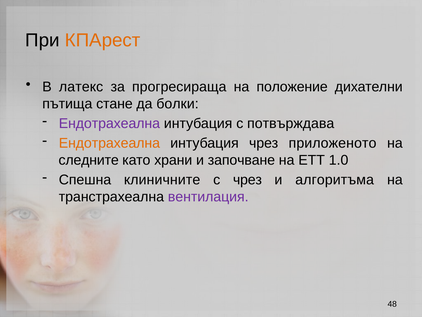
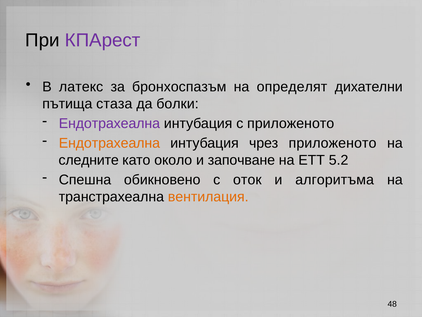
КПАрест colour: orange -> purple
прогресираща: прогресираща -> бронхоспазъм
положение: положение -> определят
стане: стане -> стаза
с потвърждава: потвърждава -> приложеното
храни: храни -> около
1.0: 1.0 -> 5.2
клиничните: клиничните -> обикновено
с чрез: чрез -> оток
вентилация colour: purple -> orange
